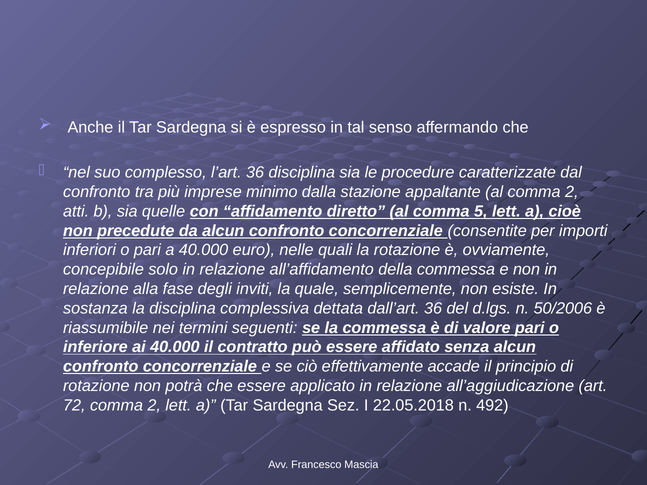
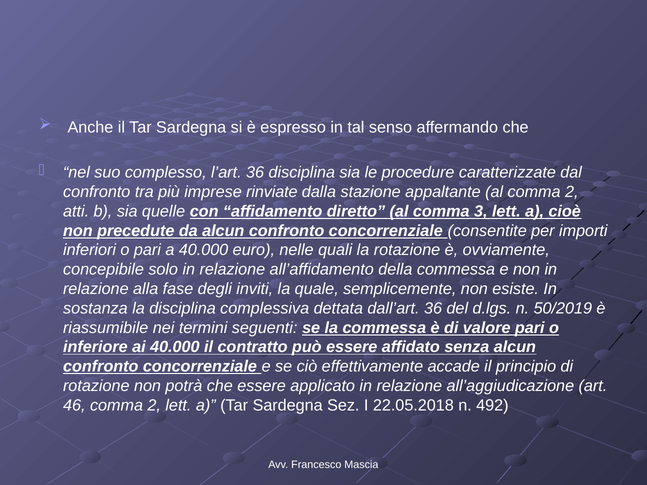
minimo: minimo -> rinviate
5: 5 -> 3
50/2006: 50/2006 -> 50/2019
72: 72 -> 46
